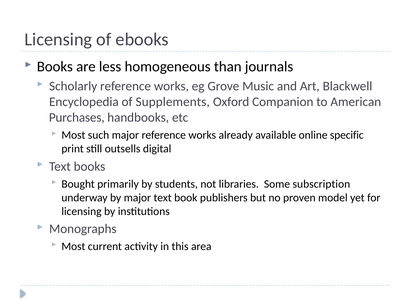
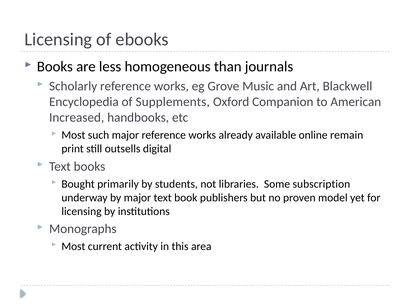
Purchases: Purchases -> Increased
specific: specific -> remain
